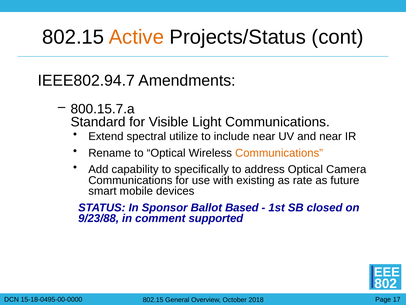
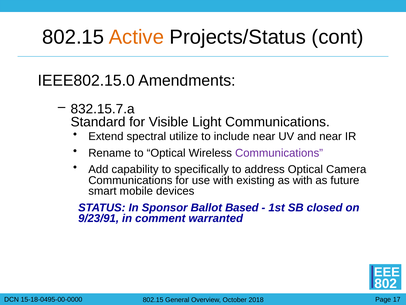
IEEE802.94.7: IEEE802.94.7 -> IEEE802.15.0
800.15.7.a: 800.15.7.a -> 832.15.7.a
Communications at (279, 153) colour: orange -> purple
as rate: rate -> with
9/23/88: 9/23/88 -> 9/23/91
supported: supported -> warranted
